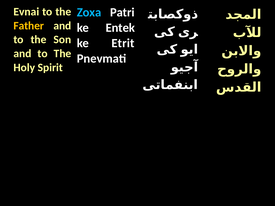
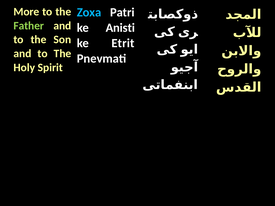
Evnai: Evnai -> More
Father colour: yellow -> light green
Entek: Entek -> Anisti
